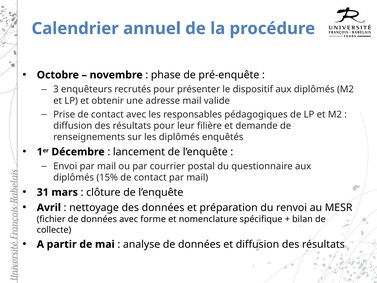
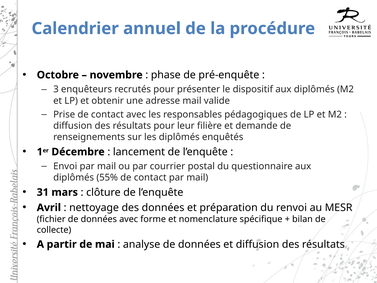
15%: 15% -> 55%
